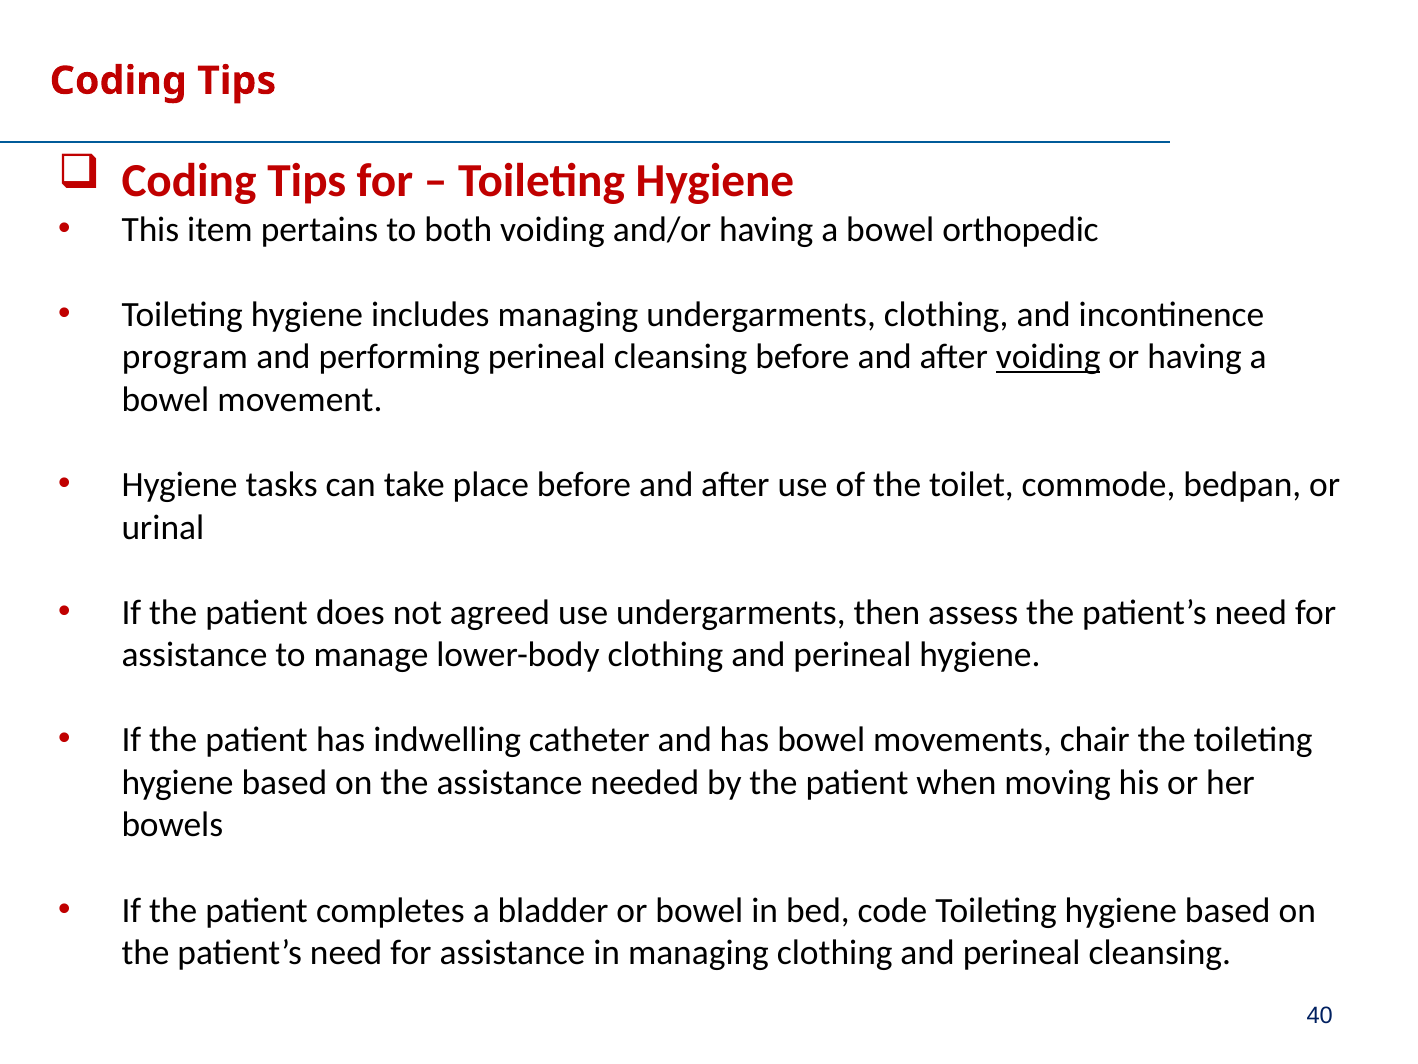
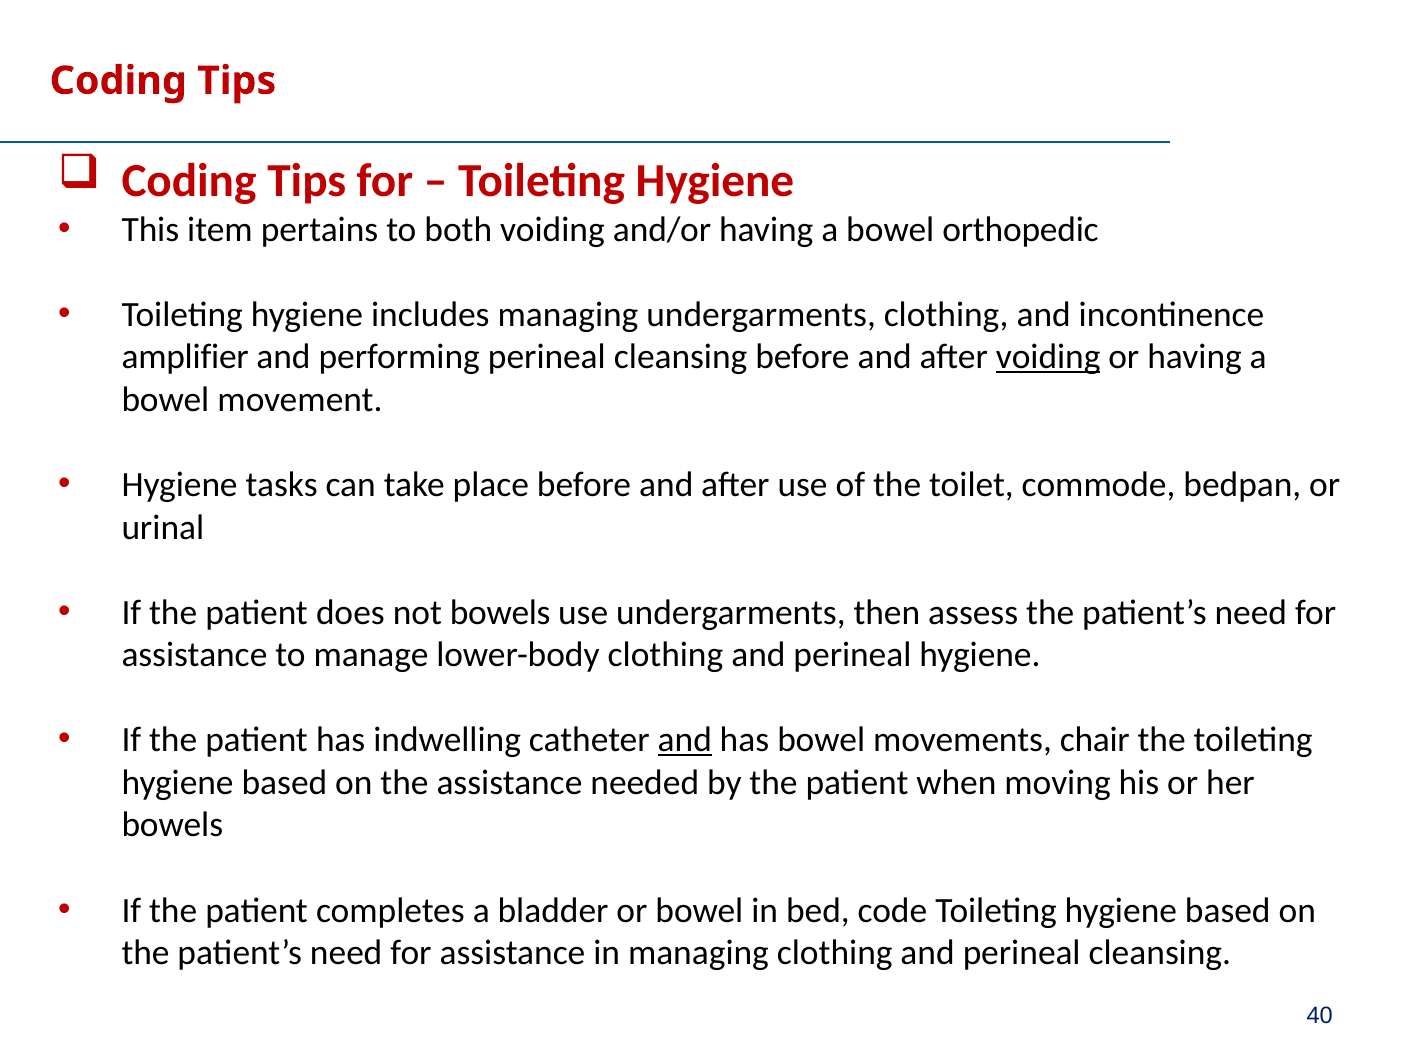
program: program -> amplifier
not agreed: agreed -> bowels
and at (685, 740) underline: none -> present
